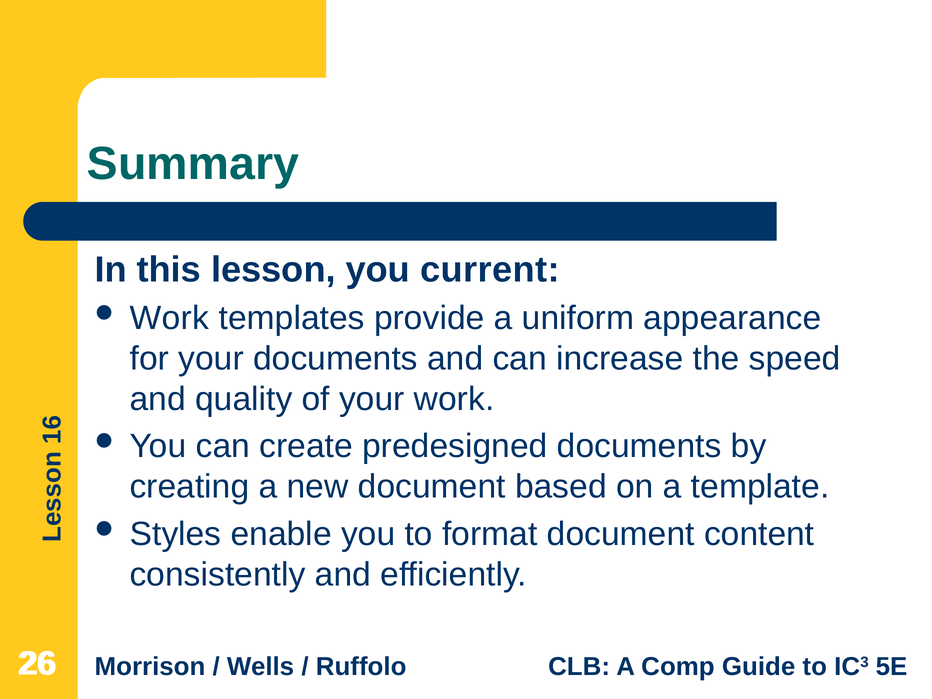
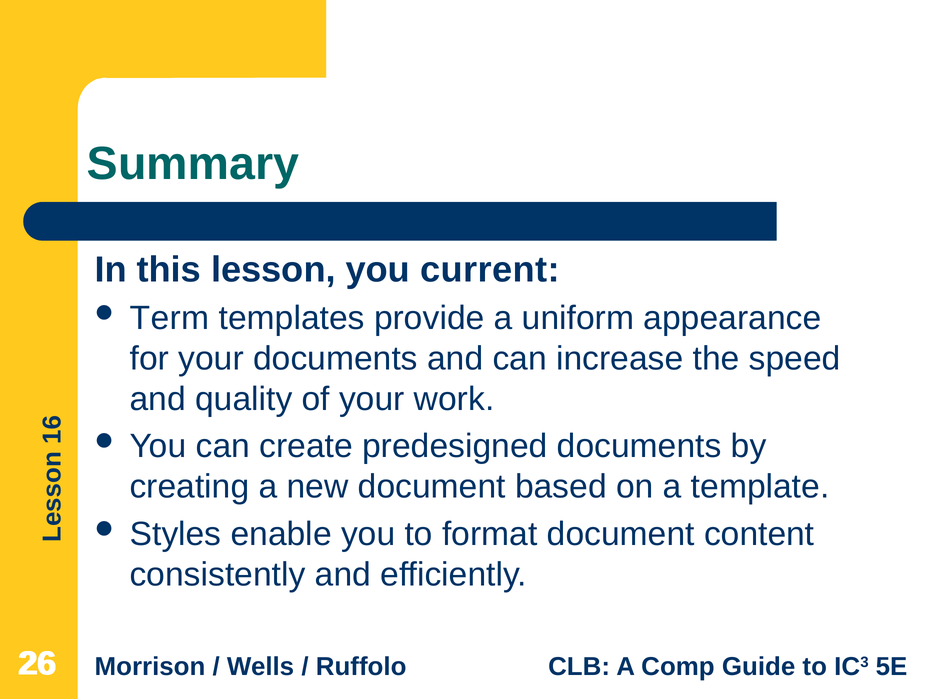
Work at (169, 318): Work -> Term
